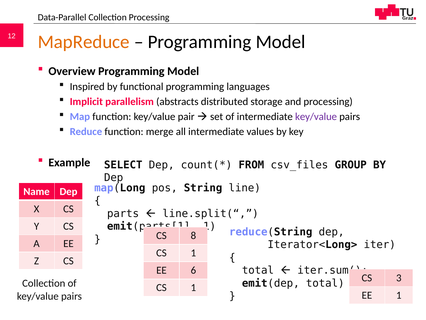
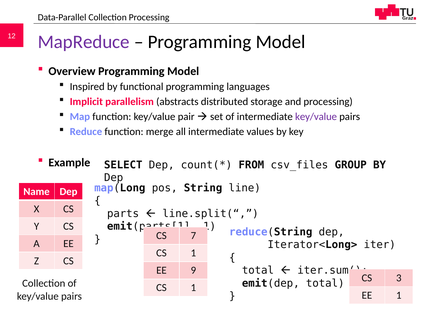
MapReduce colour: orange -> purple
8: 8 -> 7
6: 6 -> 9
